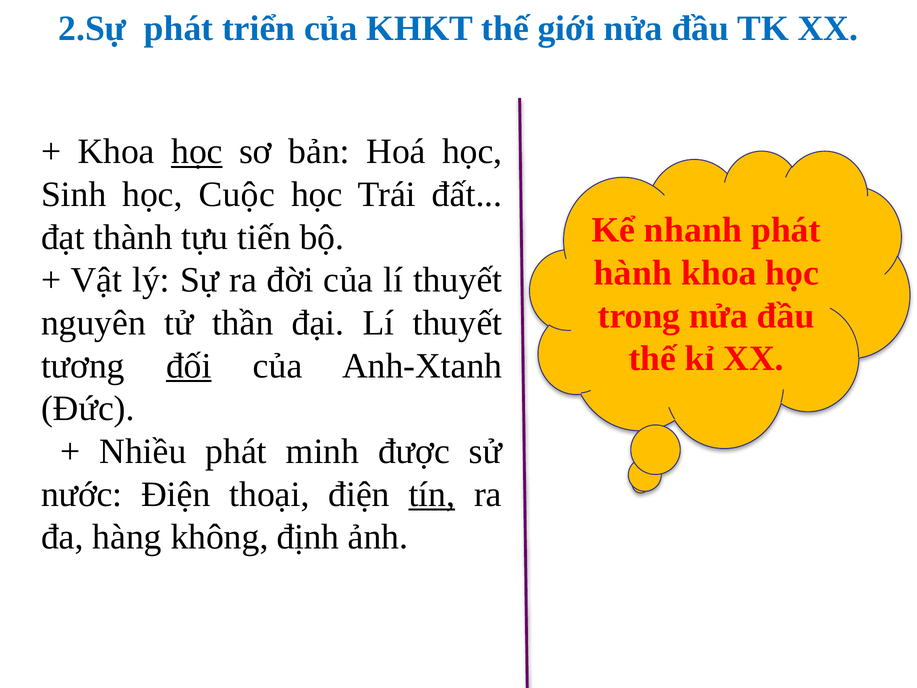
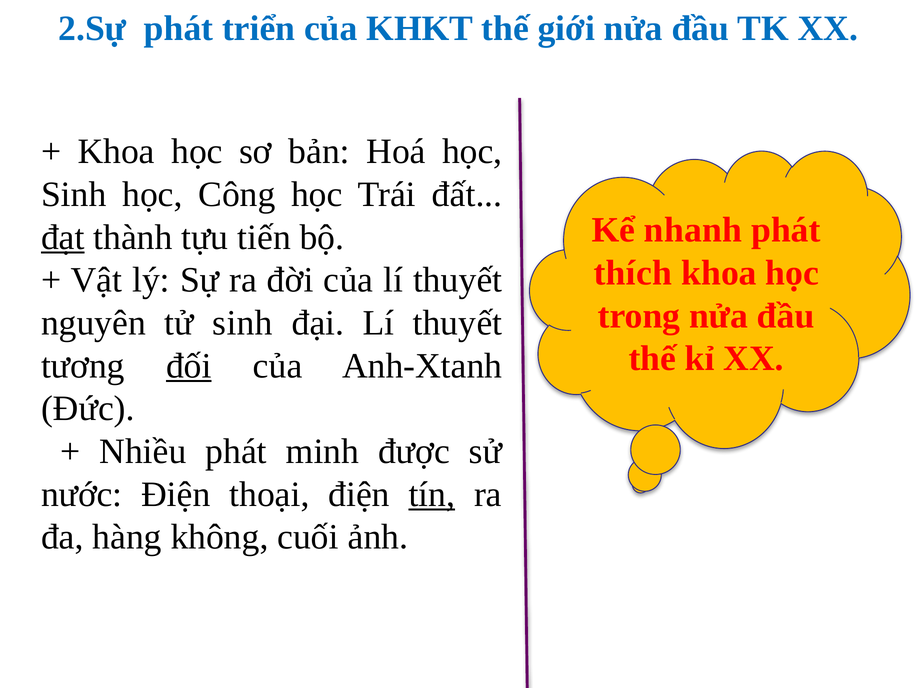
học at (197, 152) underline: present -> none
Cuộc: Cuộc -> Công
đạt underline: none -> present
hành: hành -> thích
tử thần: thần -> sinh
không định: định -> cuối
